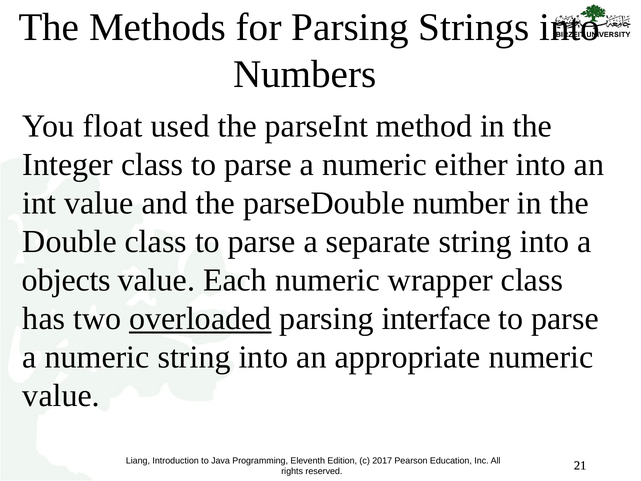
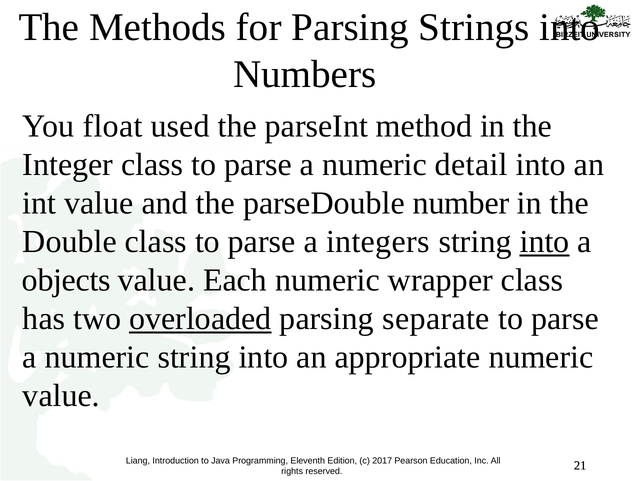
either: either -> detail
separate: separate -> integers
into at (545, 242) underline: none -> present
interface: interface -> separate
